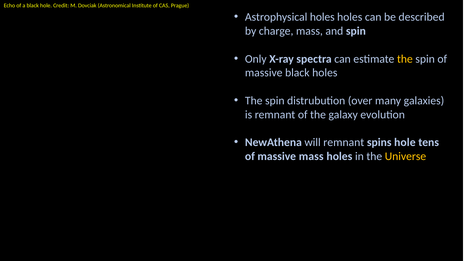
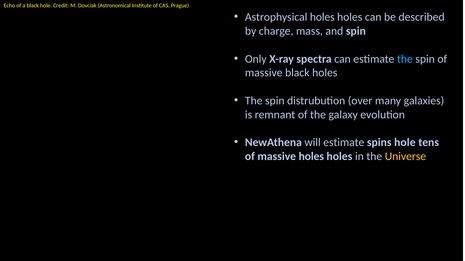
the at (405, 59) colour: yellow -> light blue
will remnant: remnant -> estimate
massive mass: mass -> holes
